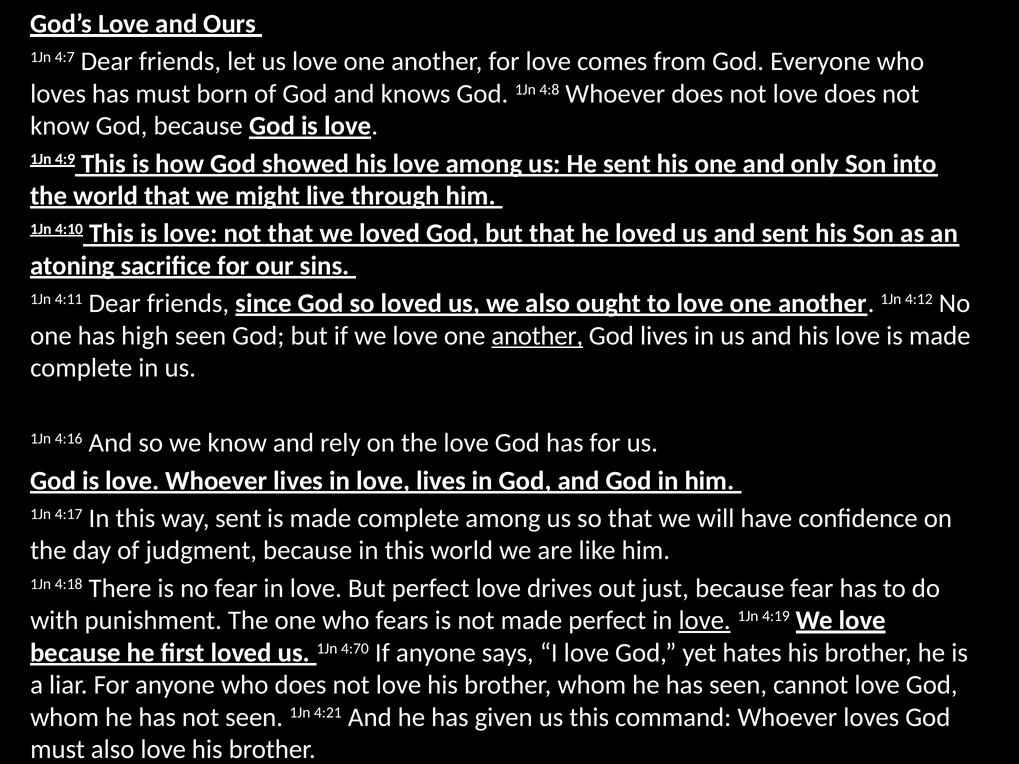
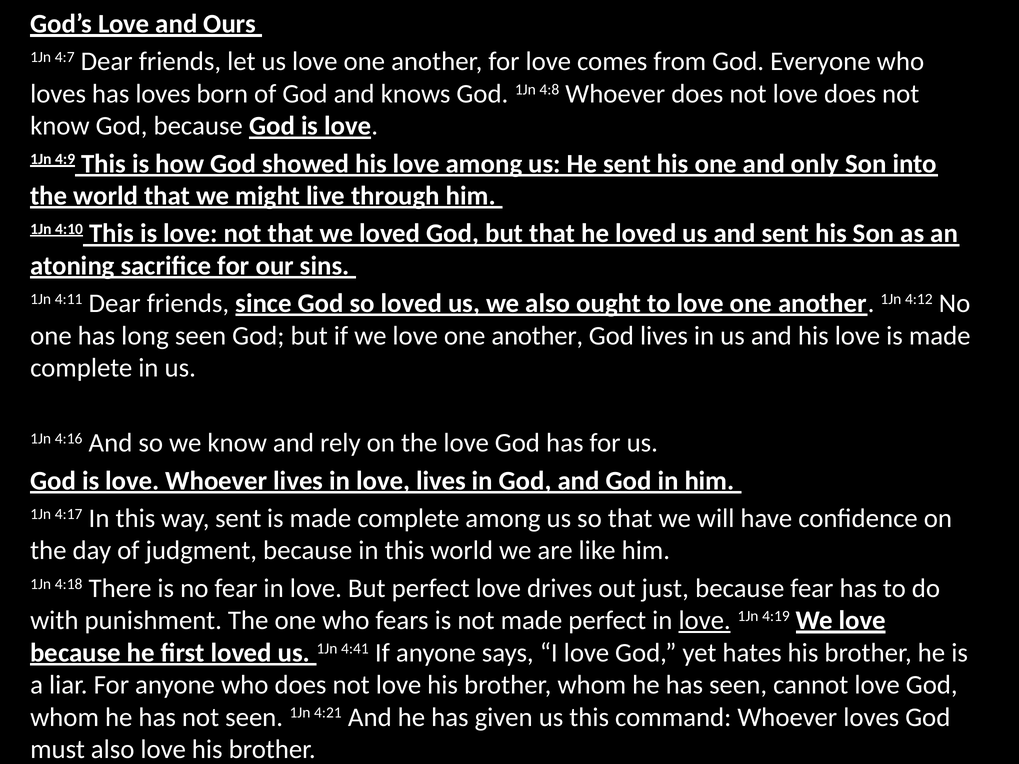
has must: must -> loves
high: high -> long
another at (537, 336) underline: present -> none
4:70: 4:70 -> 4:41
